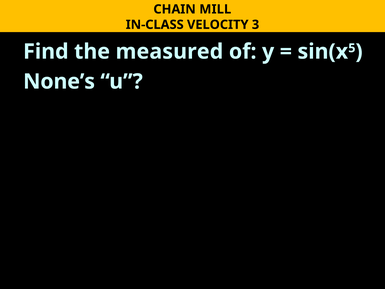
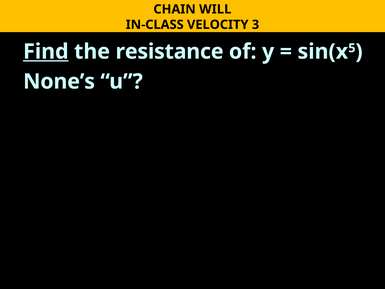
MILL: MILL -> WILL
Find underline: none -> present
measured: measured -> resistance
